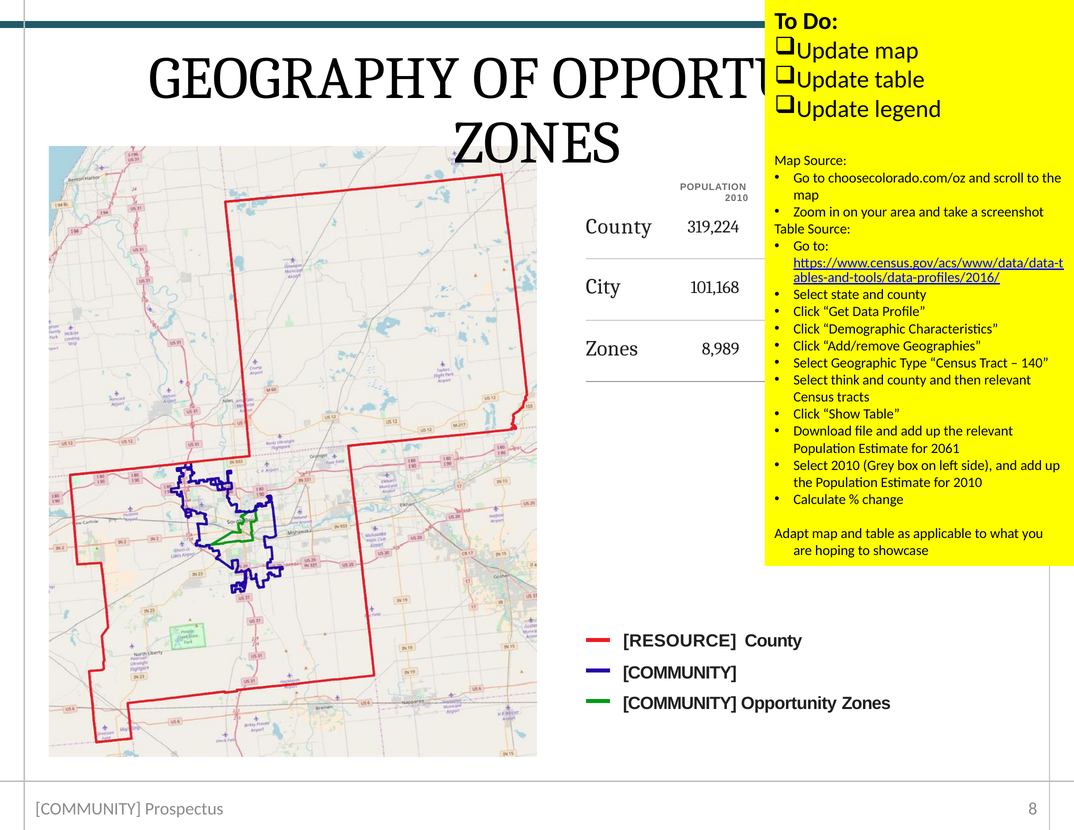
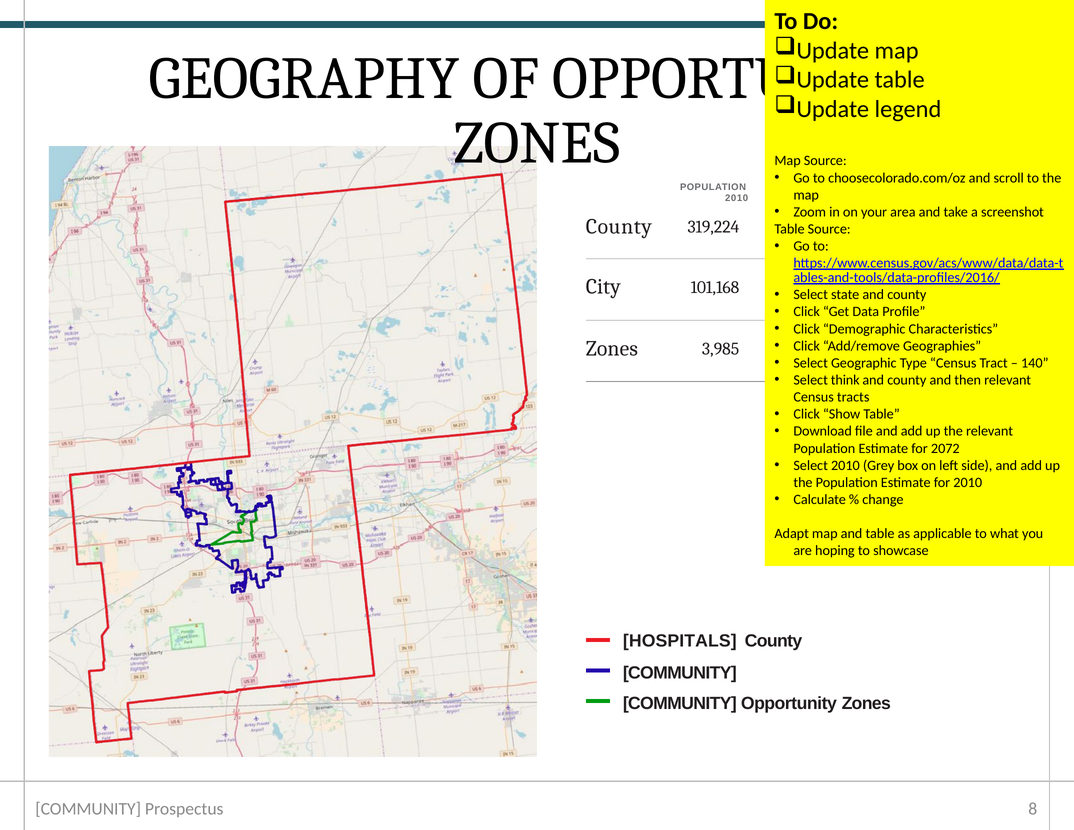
8,989: 8,989 -> 3,985
2061: 2061 -> 2072
RESOURCE: RESOURCE -> HOSPITALS
